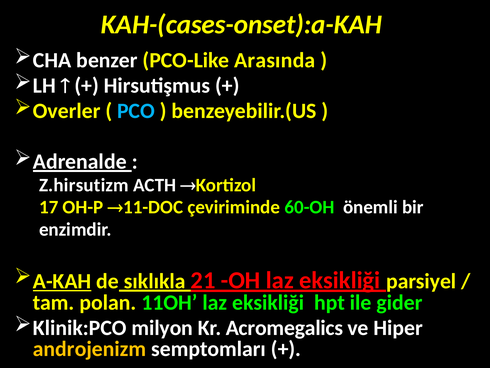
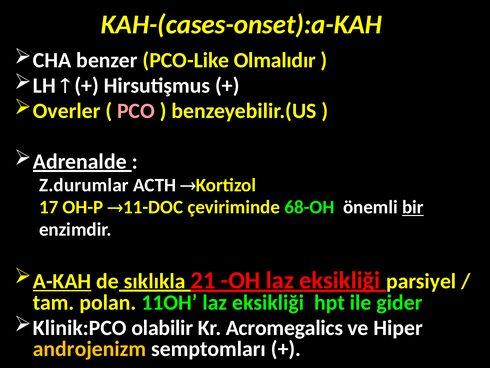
Arasında: Arasında -> Olmalıdır
PCO colour: light blue -> pink
Z.hirsutizm: Z.hirsutizm -> Z.durumlar
60-OH: 60-OH -> 68-OH
bir underline: none -> present
milyon: milyon -> olabilir
